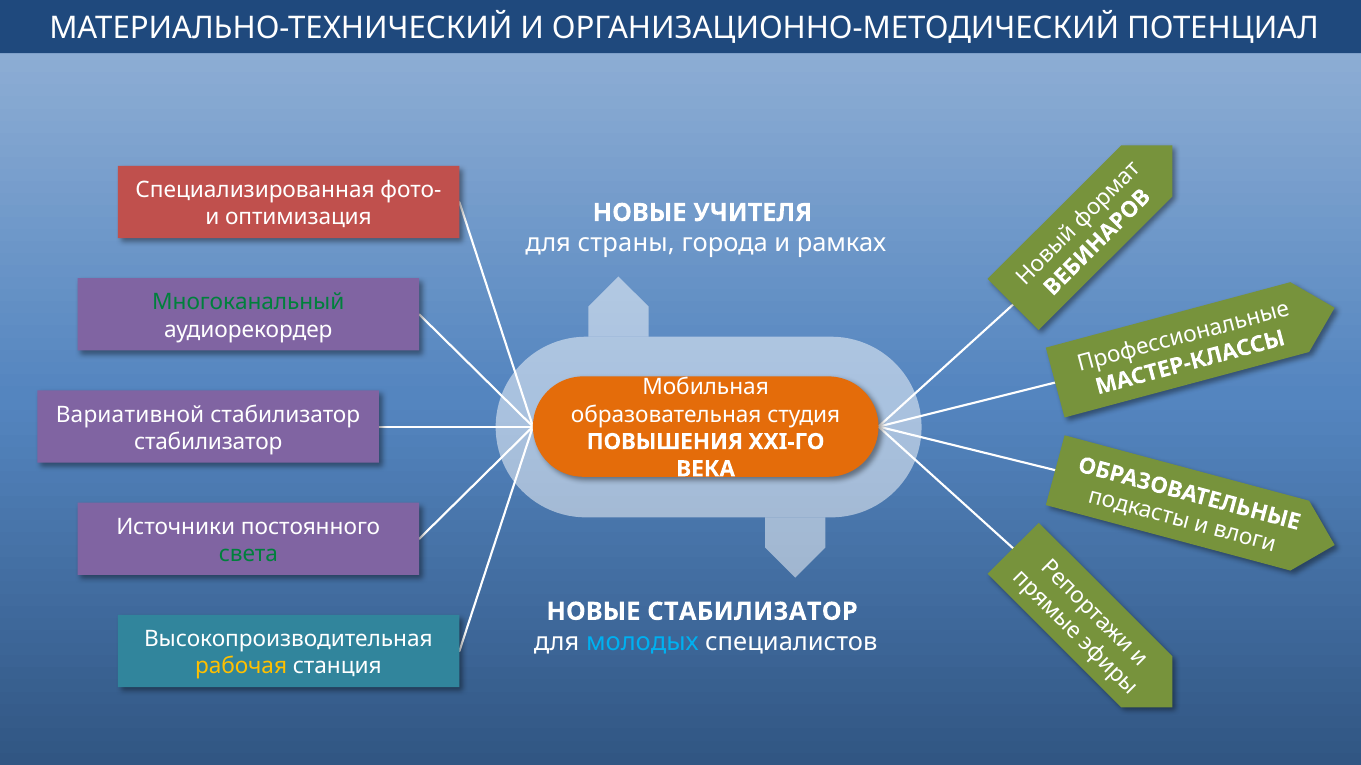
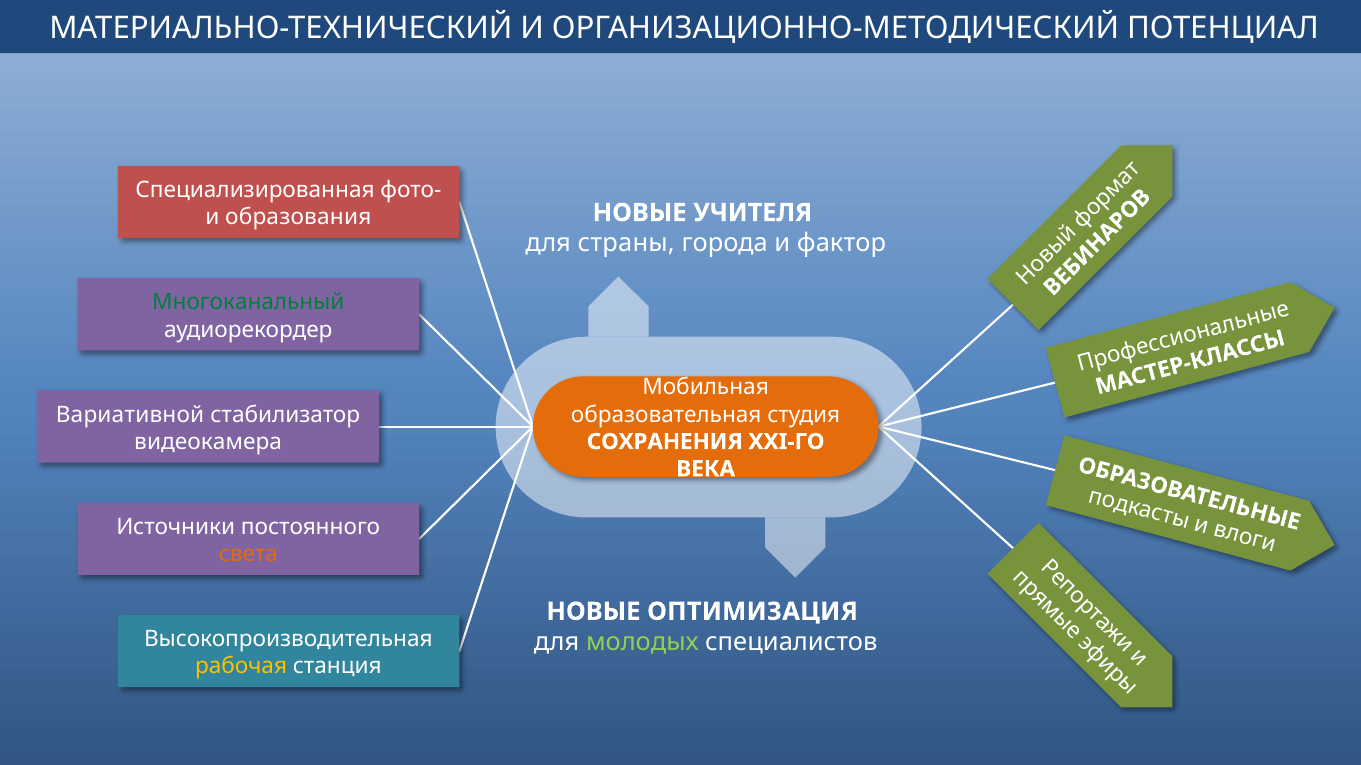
оптимизация: оптимизация -> образования
рамках: рамках -> фактор
стабилизатор at (208, 442): стабилизатор -> видеокамера
ПОВЫШЕНИЯ: ПОВЫШЕНИЯ -> СОХРАНЕНИЯ
света colour: green -> orange
НОВЫЕ СТАБИЛИЗАТОР: СТАБИЛИЗАТОР -> ОПТИМИЗАЦИЯ
молодых colour: light blue -> light green
